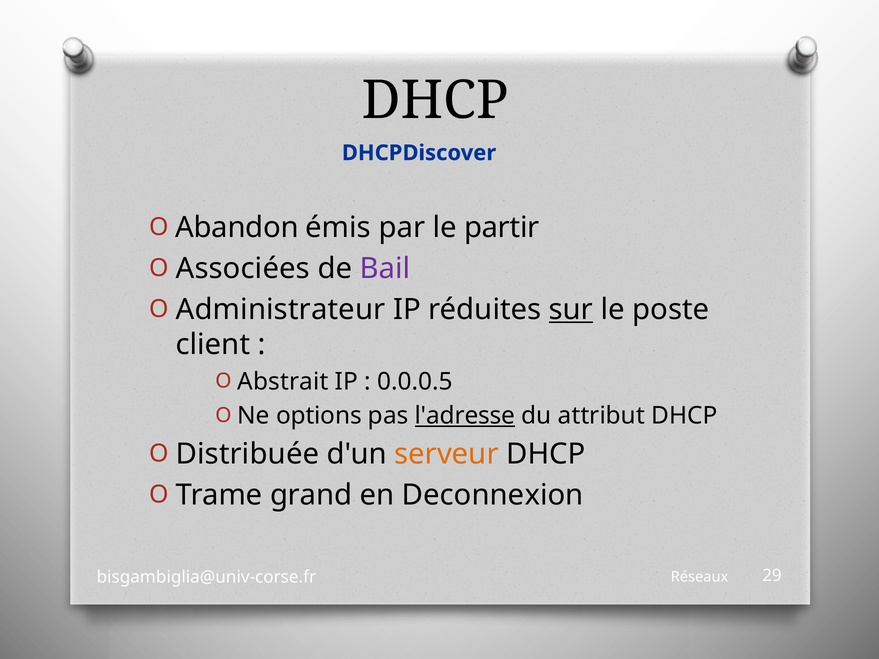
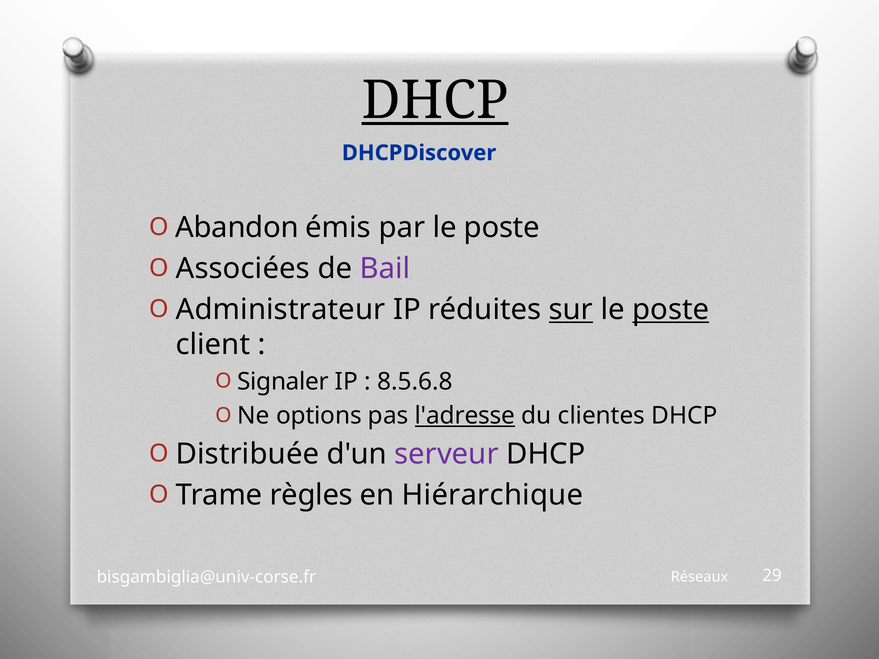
DHCP at (435, 100) underline: none -> present
par le partir: partir -> poste
poste at (671, 310) underline: none -> present
Abstrait: Abstrait -> Signaler
0.0.0.5: 0.0.0.5 -> 8.5.6.8
attribut: attribut -> clientes
serveur colour: orange -> purple
grand: grand -> règles
Deconnexion: Deconnexion -> Hiérarchique
